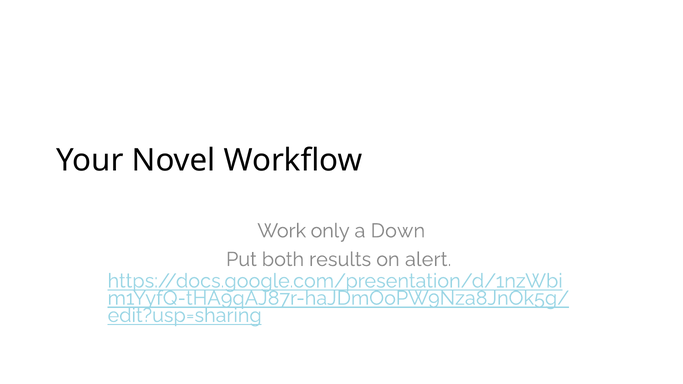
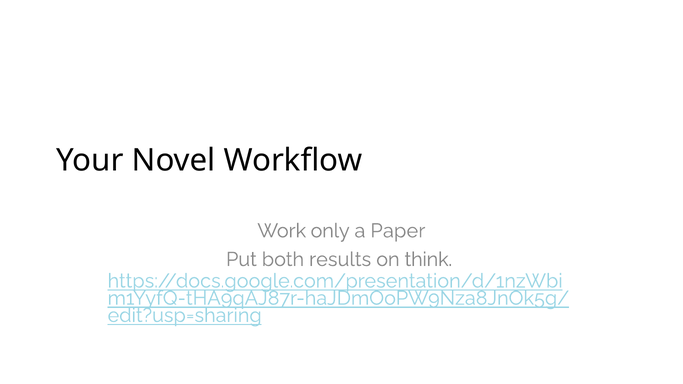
Down: Down -> Paper
alert: alert -> think
